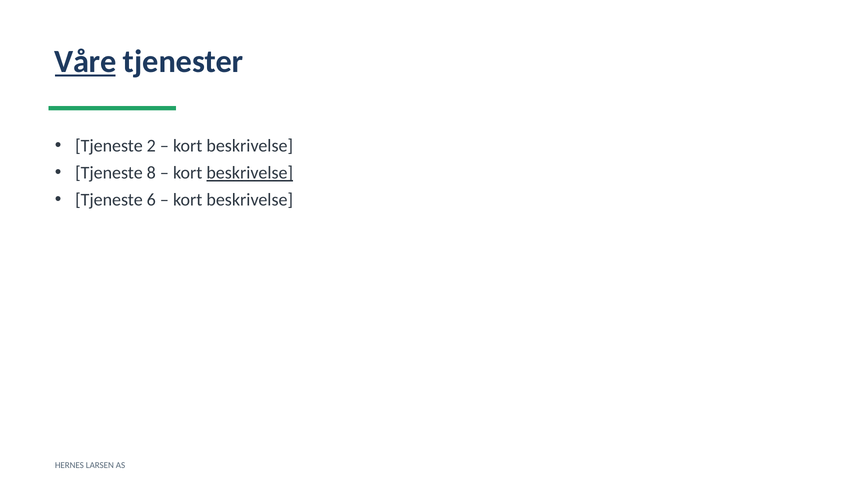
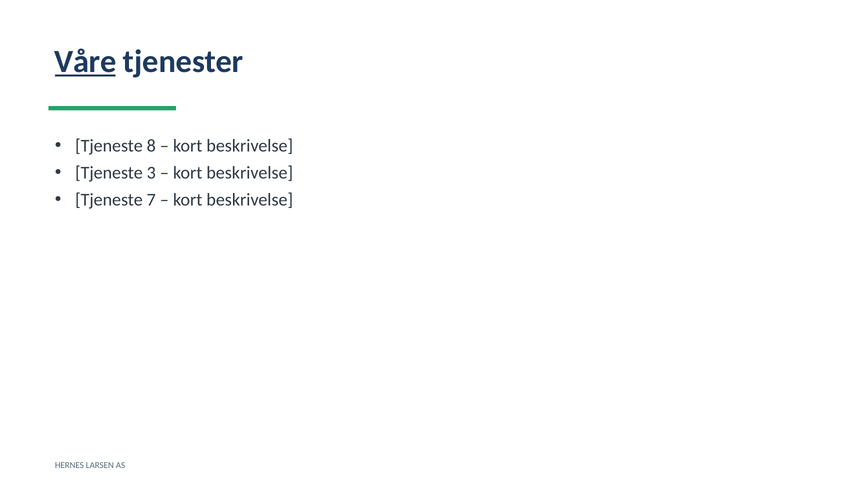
2: 2 -> 8
8: 8 -> 3
beskrivelse at (250, 173) underline: present -> none
6: 6 -> 7
